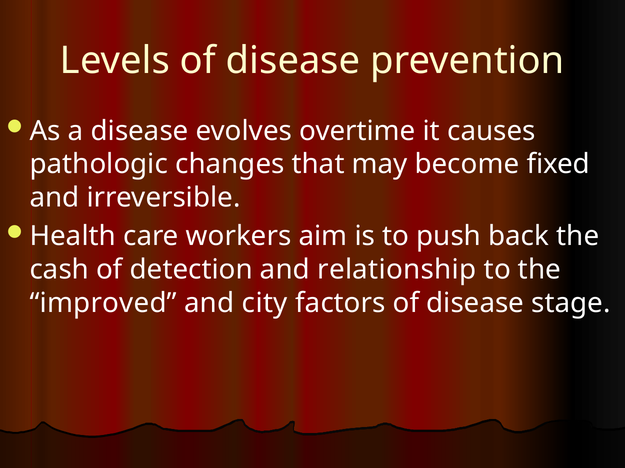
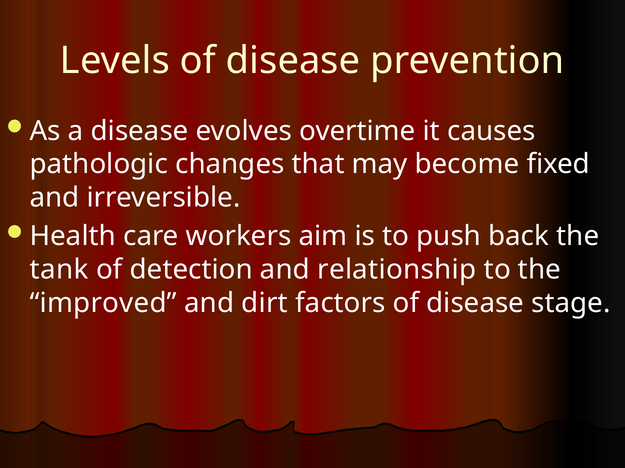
cash: cash -> tank
city: city -> dirt
